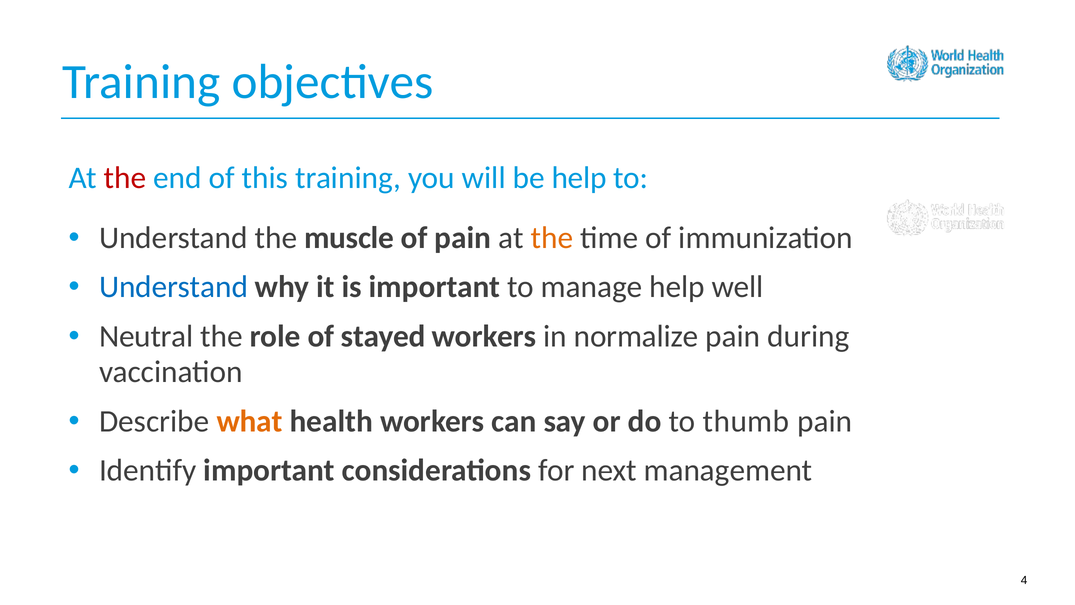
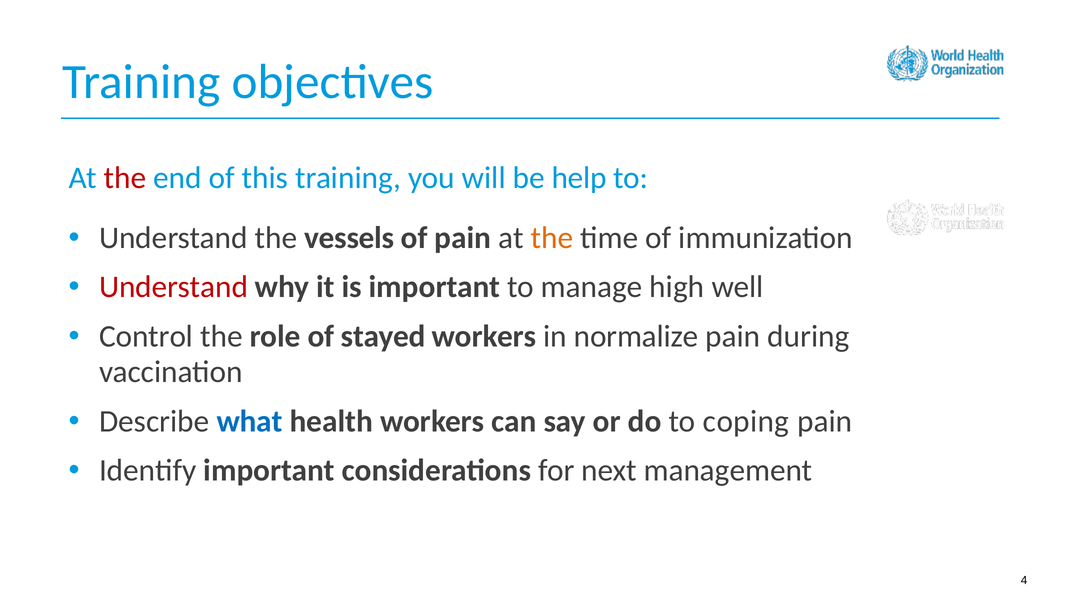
muscle: muscle -> vessels
Understand at (174, 287) colour: blue -> red
manage help: help -> high
Neutral: Neutral -> Control
what colour: orange -> blue
thumb: thumb -> coping
